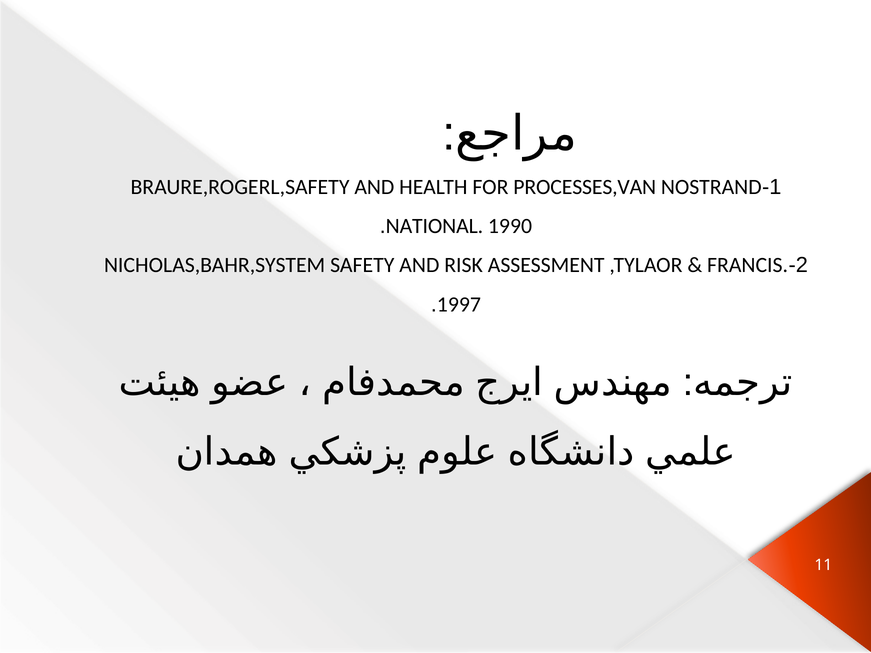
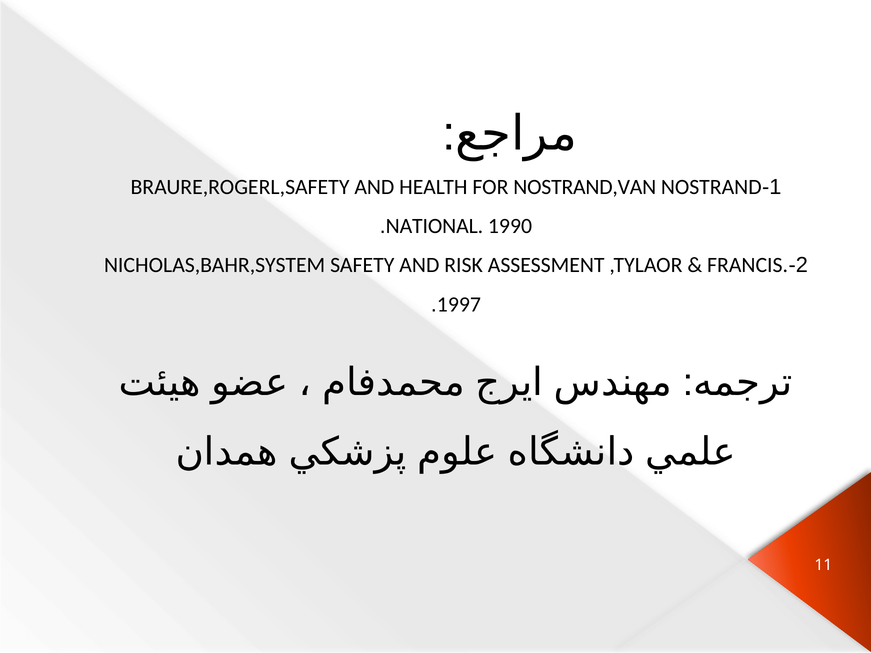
PROCESSES,VAN: PROCESSES,VAN -> NOSTRAND,VAN
